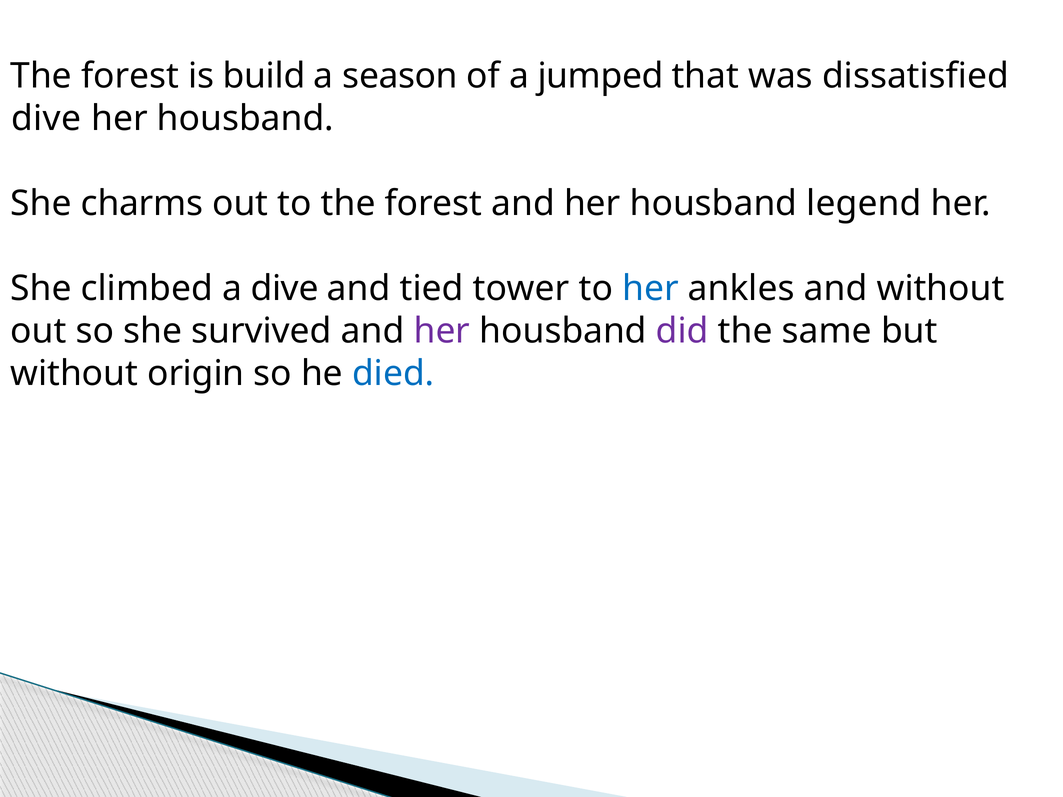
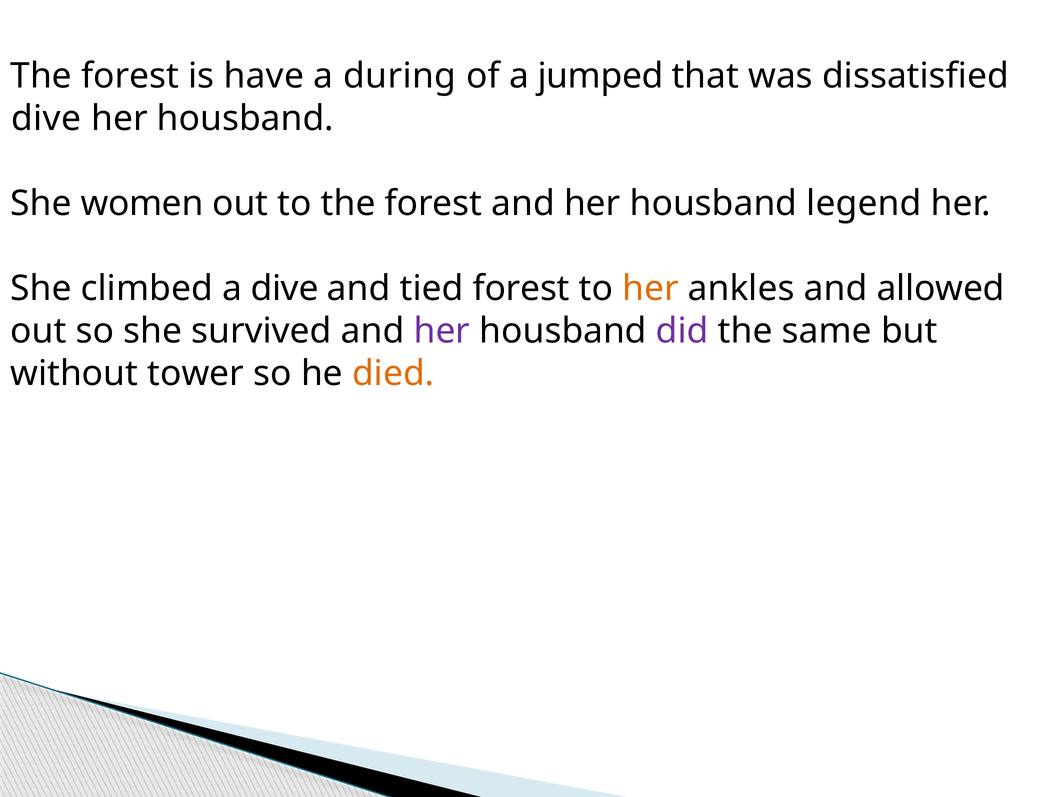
build: build -> have
season: season -> during
charms: charms -> women
tied tower: tower -> forest
her at (650, 289) colour: blue -> orange
and without: without -> allowed
origin: origin -> tower
died colour: blue -> orange
